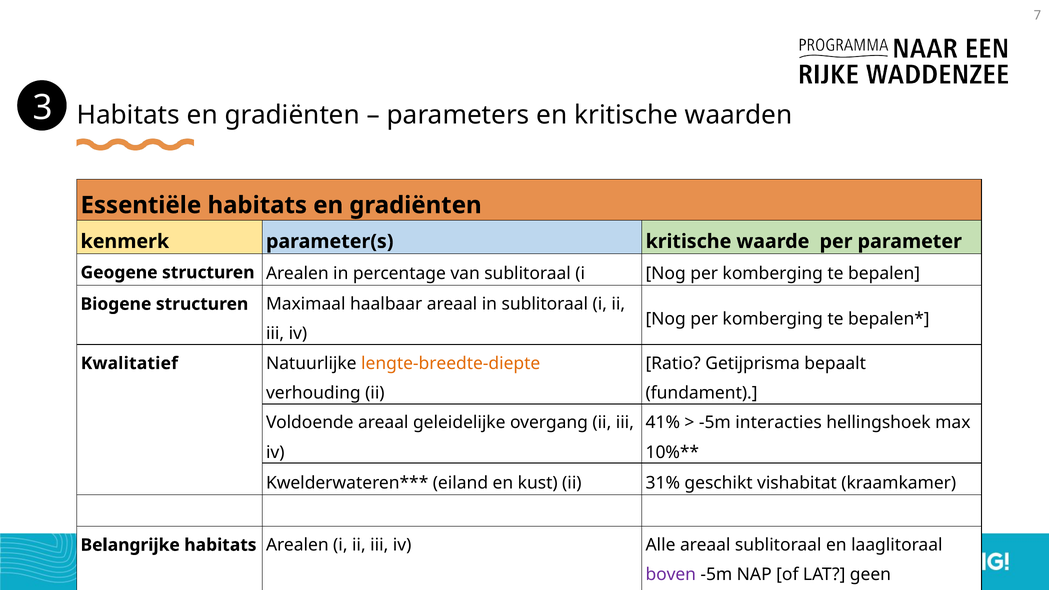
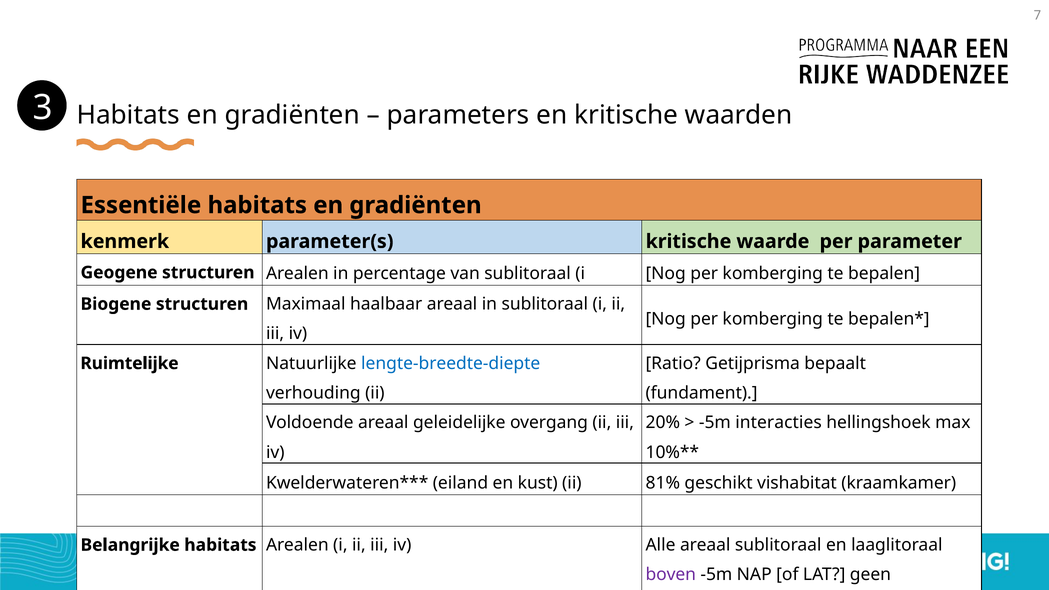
Kwalitatief: Kwalitatief -> Ruimtelijke
lengte-breedte-diepte colour: orange -> blue
41%: 41% -> 20%
31%: 31% -> 81%
